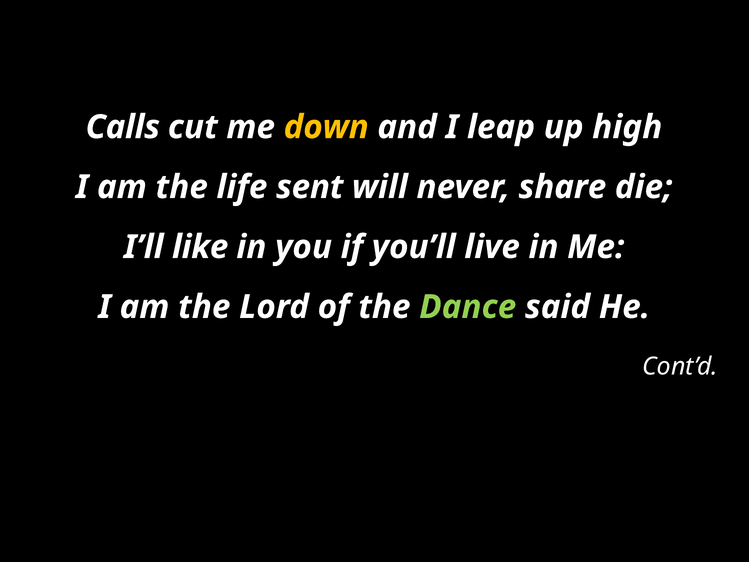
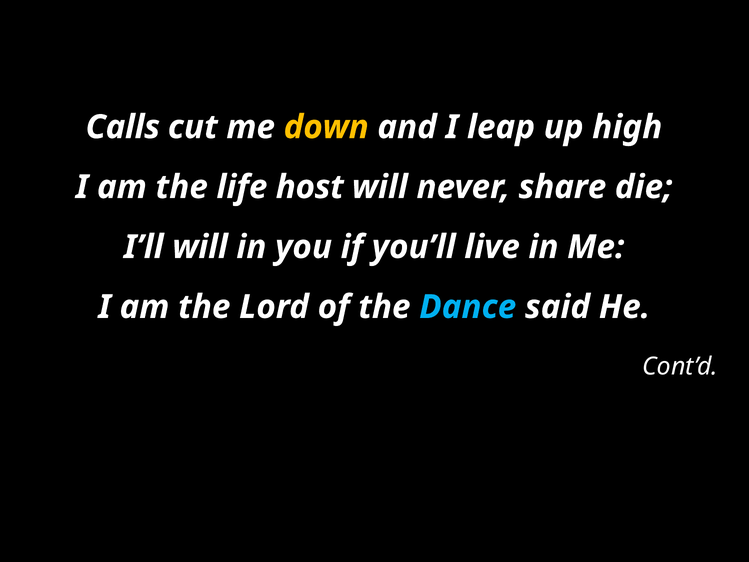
sent: sent -> host
I’ll like: like -> will
Dance colour: light green -> light blue
